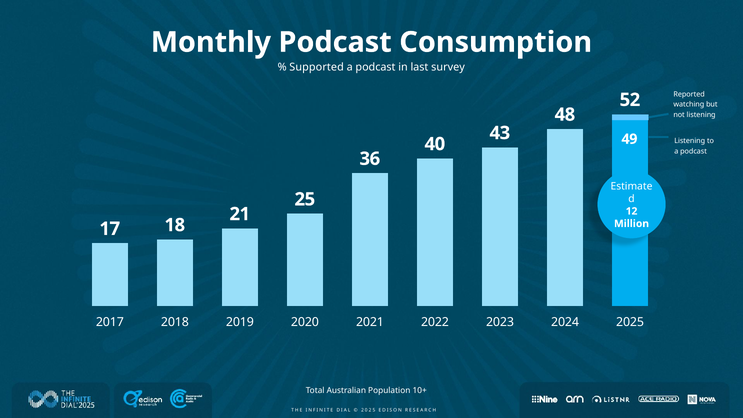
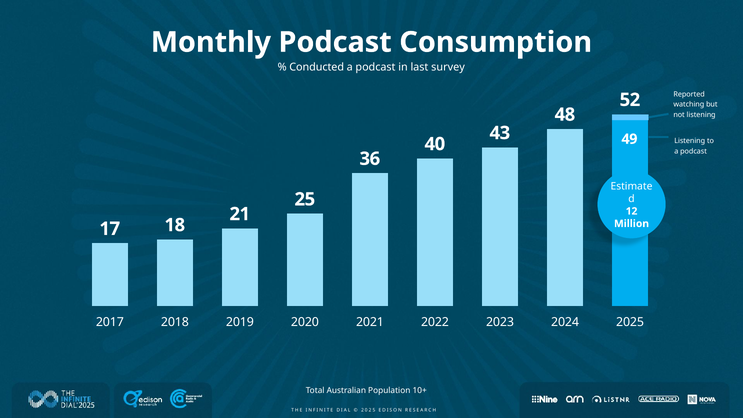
Supported: Supported -> Conducted
